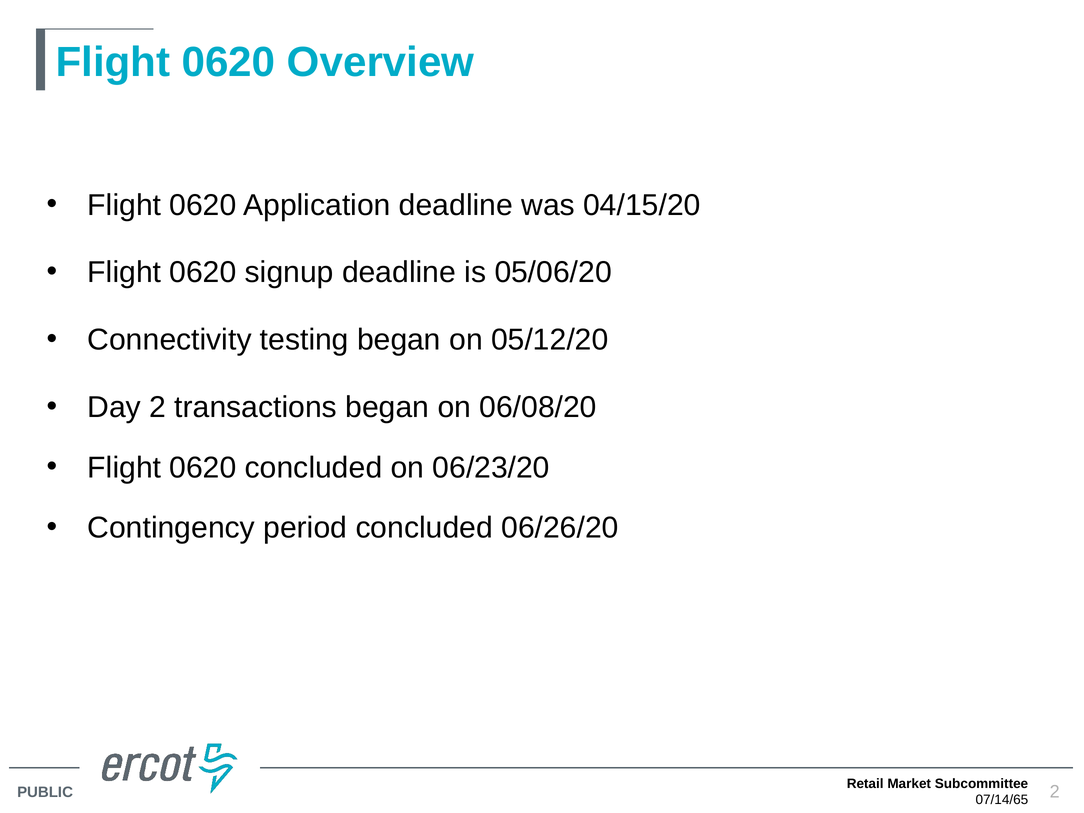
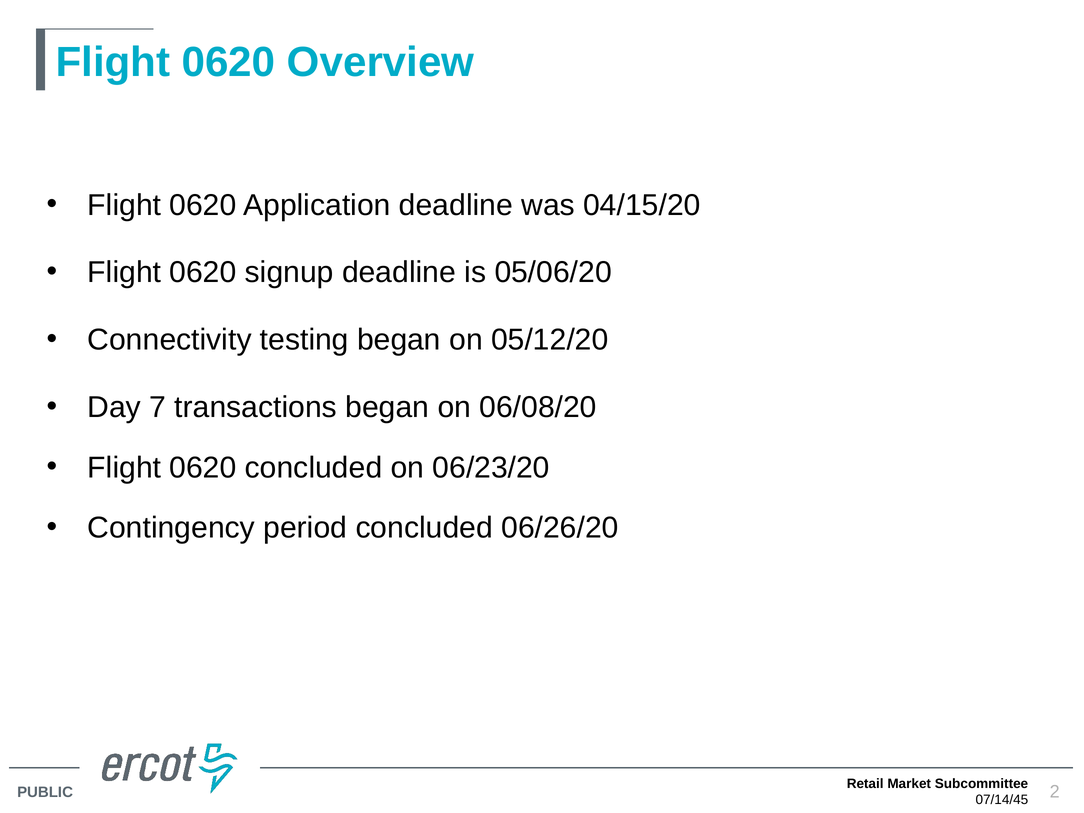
Day 2: 2 -> 7
07/14/65: 07/14/65 -> 07/14/45
